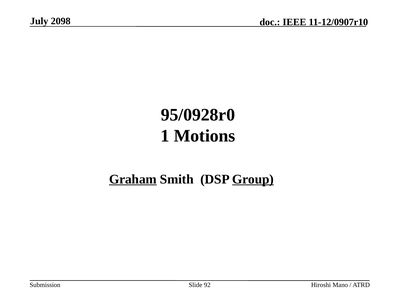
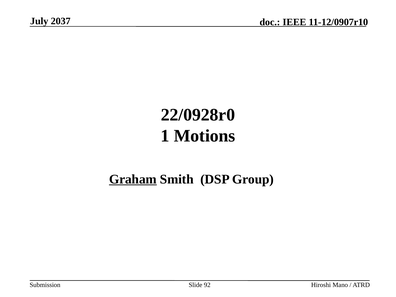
2098: 2098 -> 2037
95/0928r0: 95/0928r0 -> 22/0928r0
Group underline: present -> none
